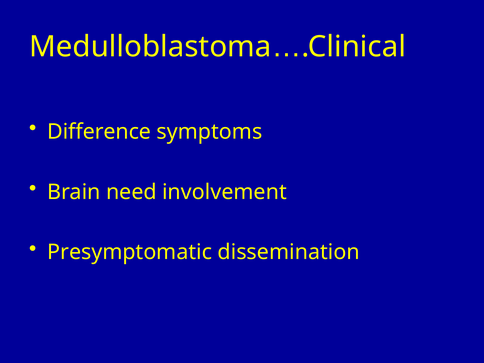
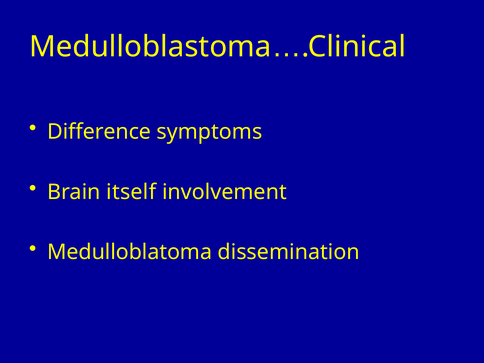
need: need -> itself
Presymptomatic: Presymptomatic -> Medulloblatoma
